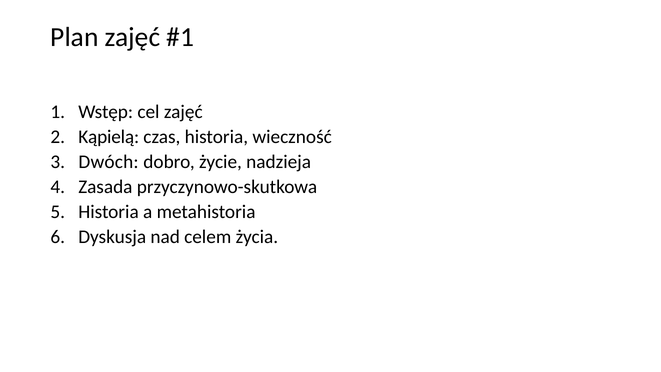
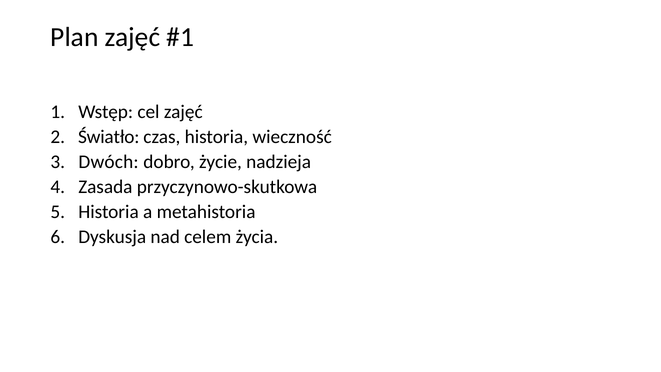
Kąpielą: Kąpielą -> Światło
